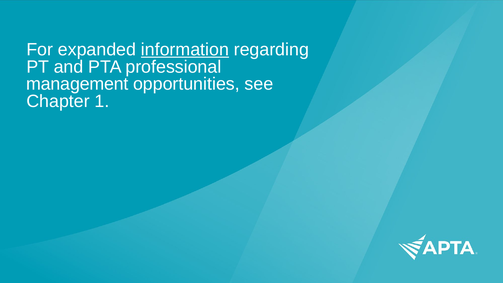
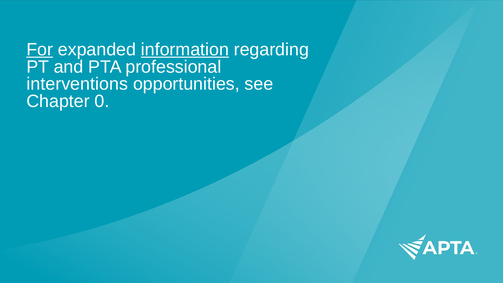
For underline: none -> present
management: management -> interventions
1: 1 -> 0
